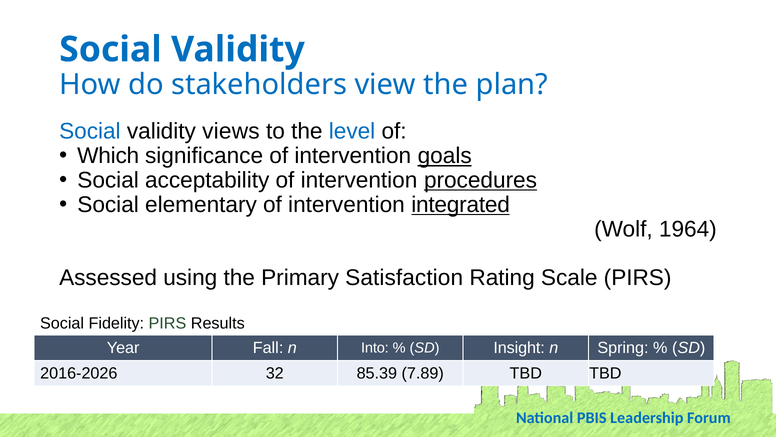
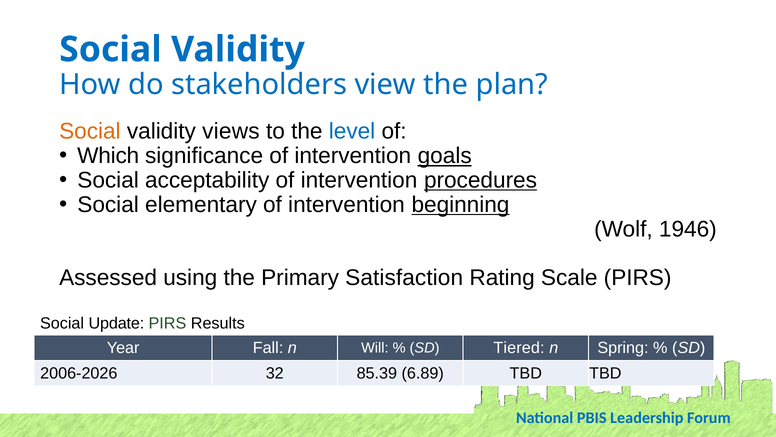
Social at (90, 131) colour: blue -> orange
integrated: integrated -> beginning
1964: 1964 -> 1946
Fidelity: Fidelity -> Update
Into: Into -> Will
Insight: Insight -> Tiered
2016-2026: 2016-2026 -> 2006-2026
7.89: 7.89 -> 6.89
